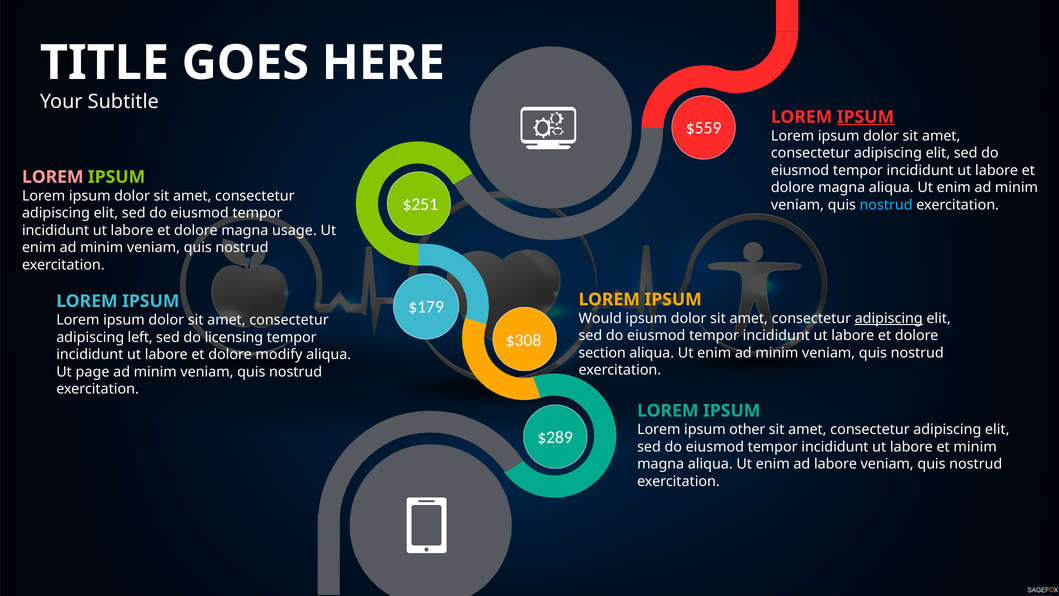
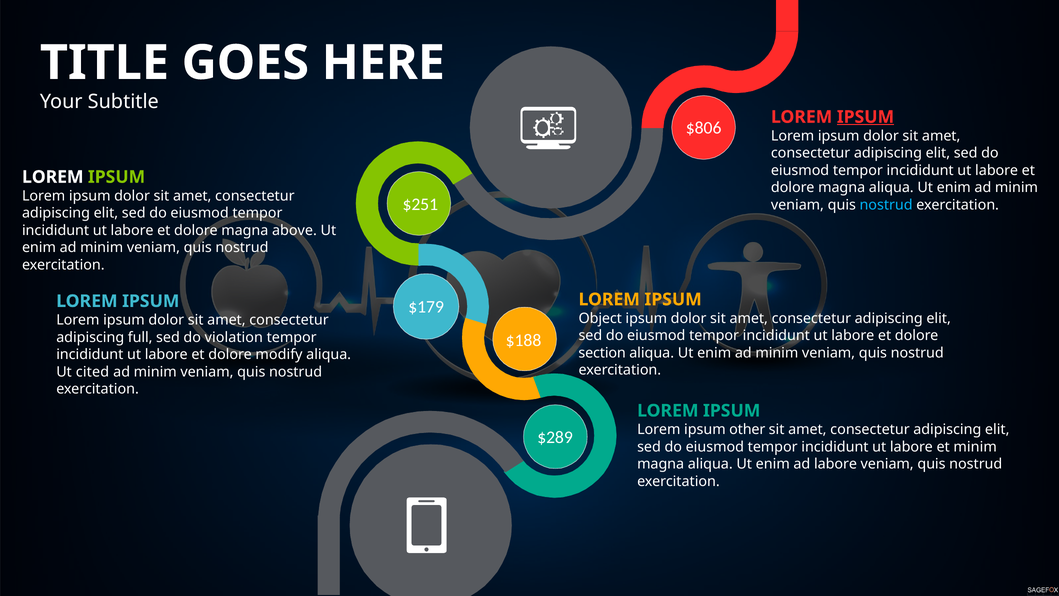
$559: $559 -> $806
LOREM at (53, 177) colour: pink -> white
usage: usage -> above
Would: Would -> Object
adipiscing at (889, 318) underline: present -> none
$308: $308 -> $188
left: left -> full
licensing: licensing -> violation
page: page -> cited
